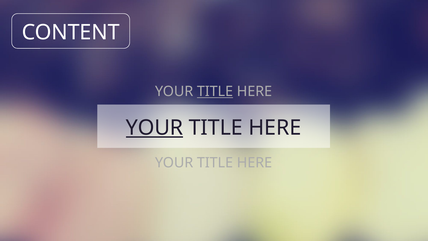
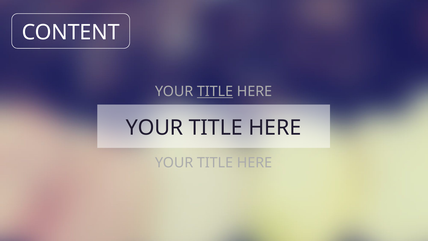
YOUR at (155, 128) underline: present -> none
